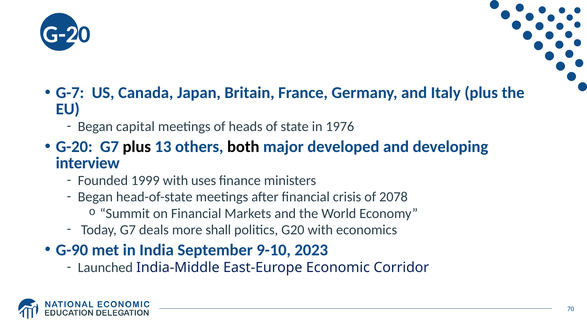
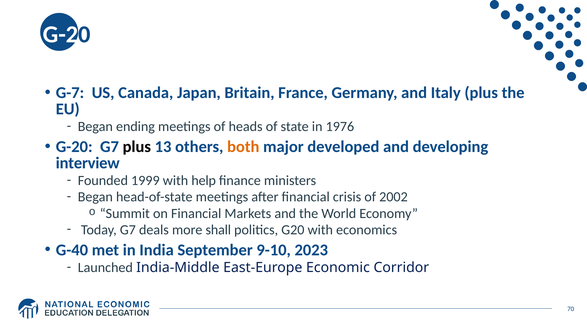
capital: capital -> ending
both colour: black -> orange
uses: uses -> help
2078: 2078 -> 2002
G-90: G-90 -> G-40
